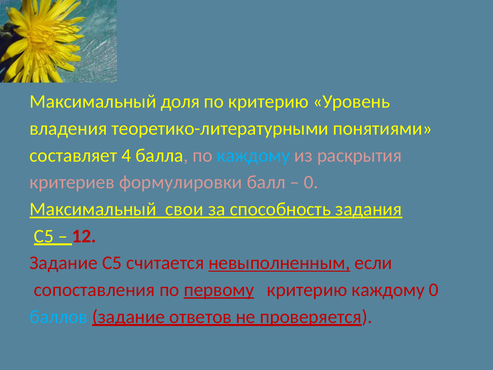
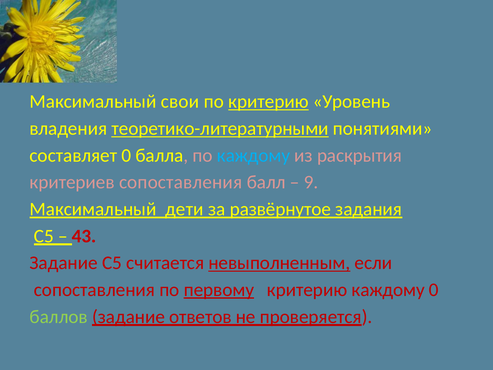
доля: доля -> свои
критерию at (268, 102) underline: none -> present
теоретико-литературными underline: none -> present
составляет 4: 4 -> 0
критериев формулировки: формулировки -> сопоставления
0 at (311, 182): 0 -> 9
свои: свои -> дети
способность: способность -> развёрнутое
12: 12 -> 43
баллов colour: light blue -> light green
